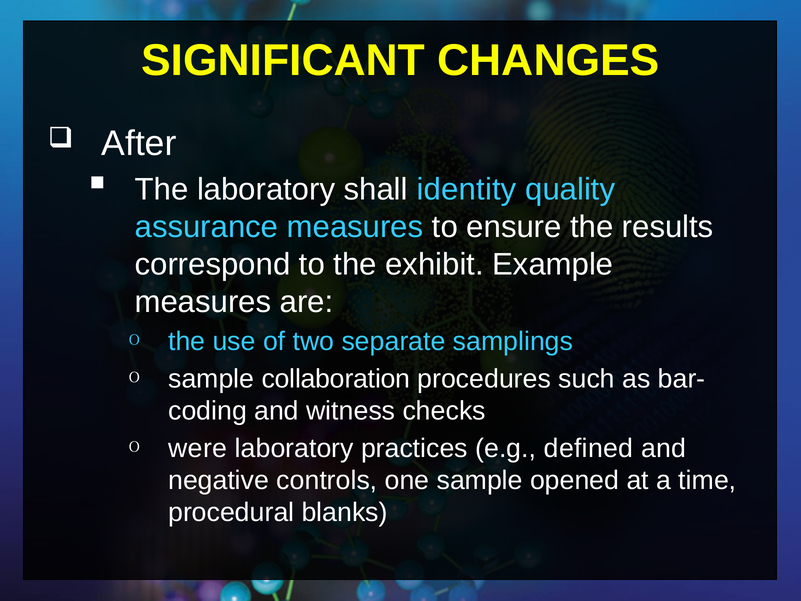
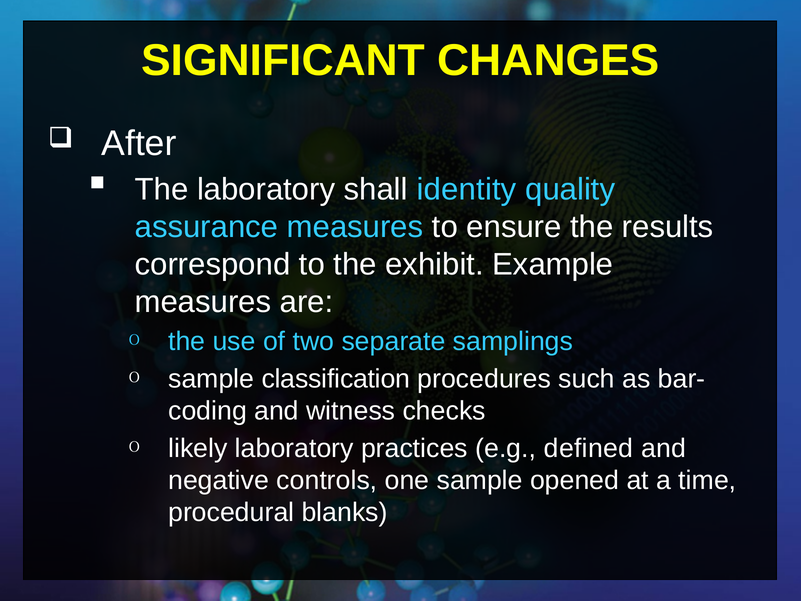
collaboration: collaboration -> classification
were: were -> likely
